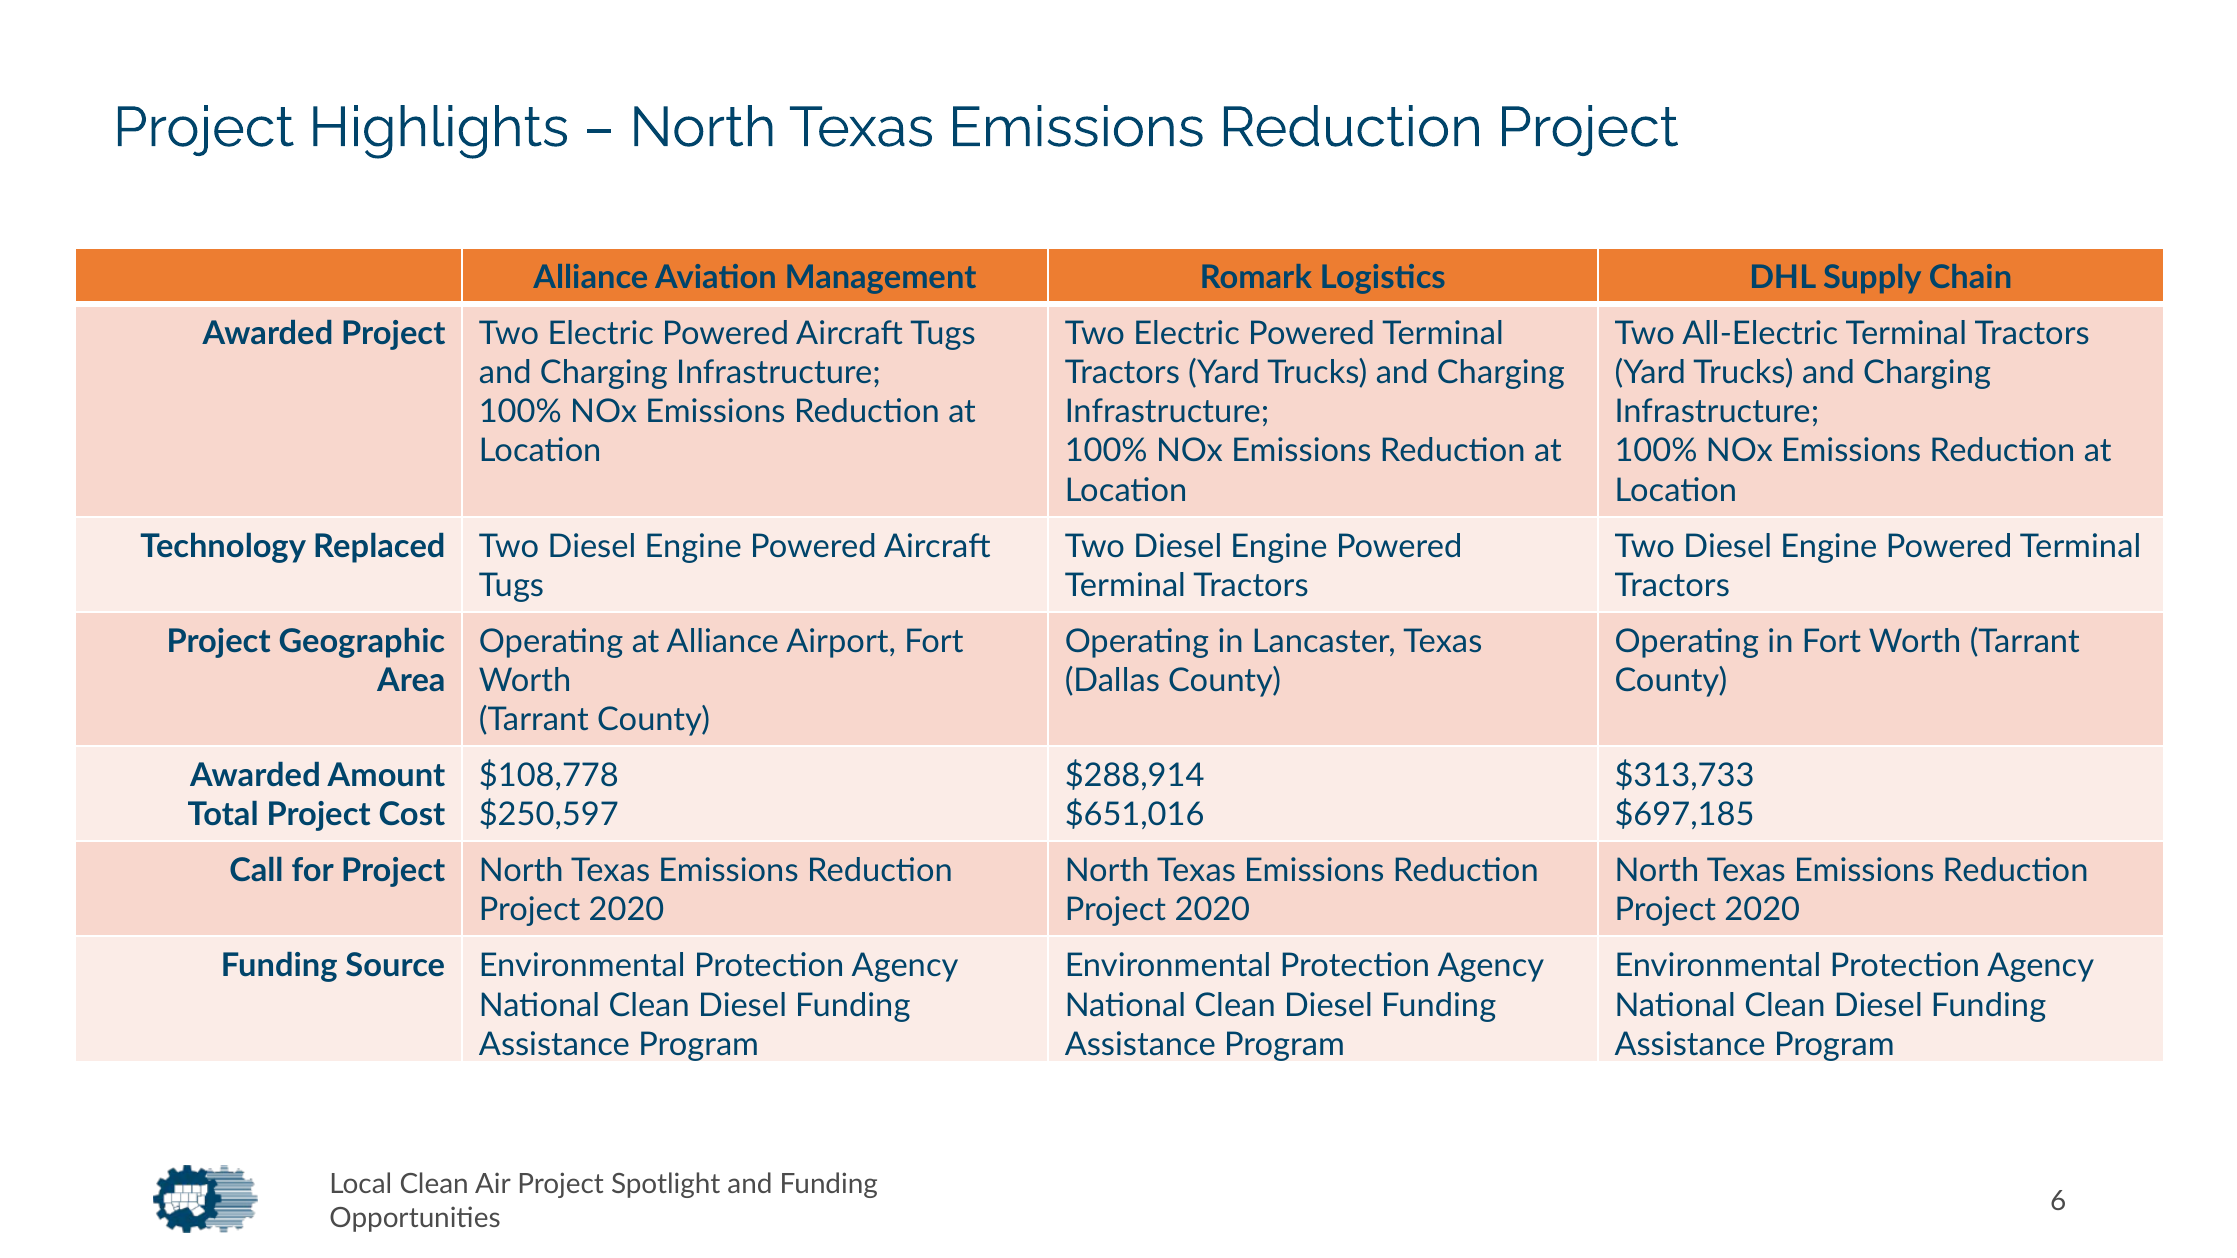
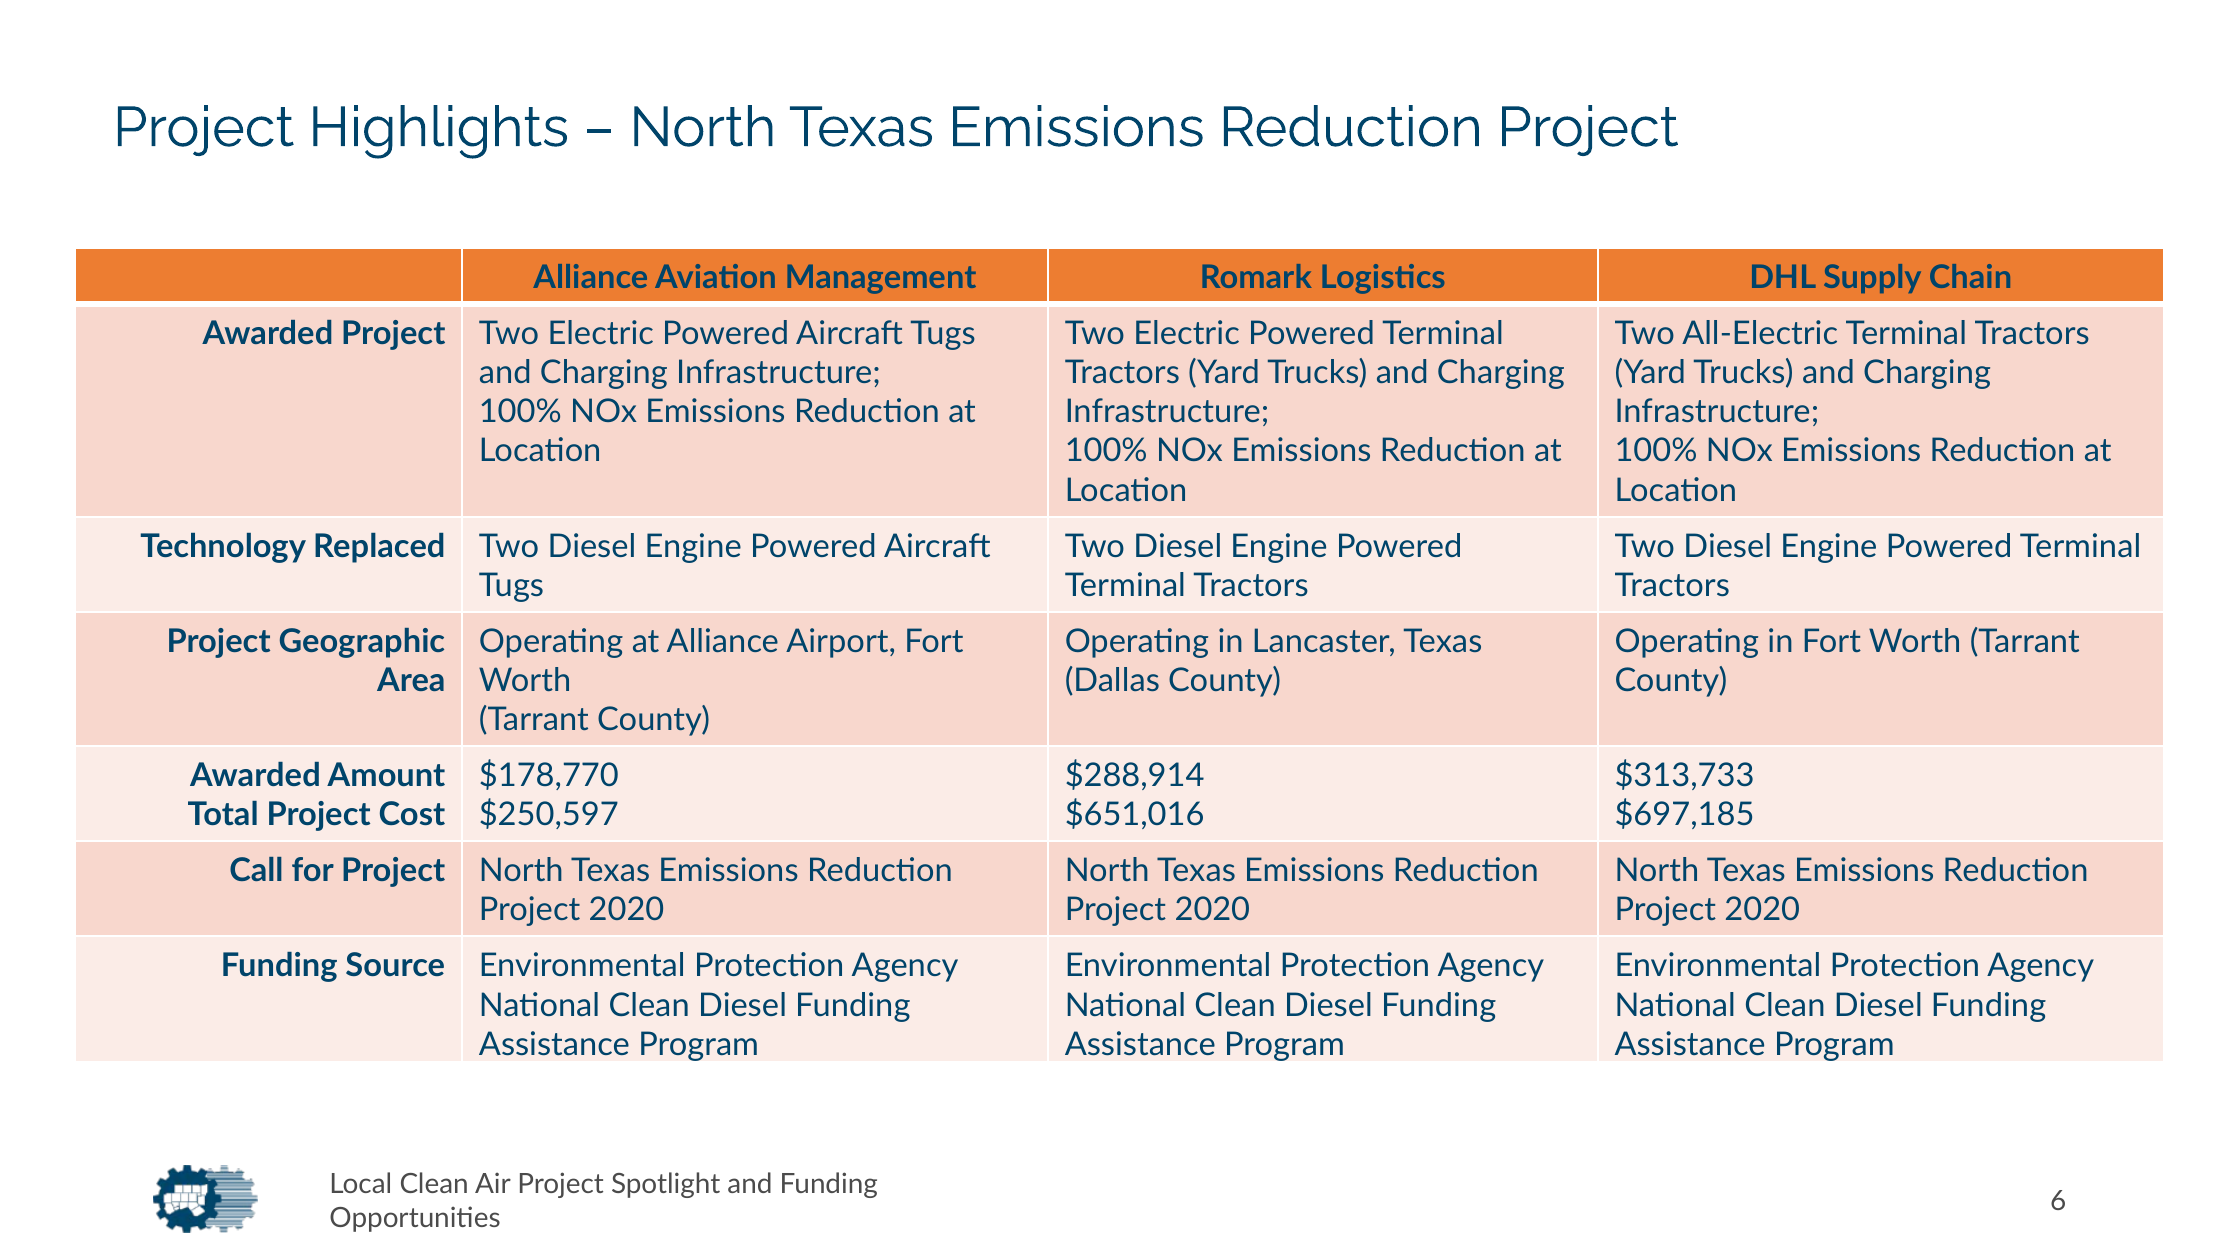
$108,778: $108,778 -> $178,770
